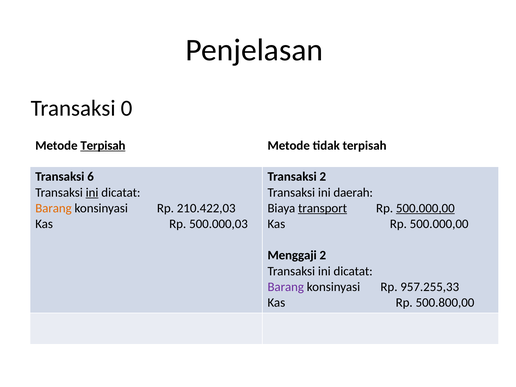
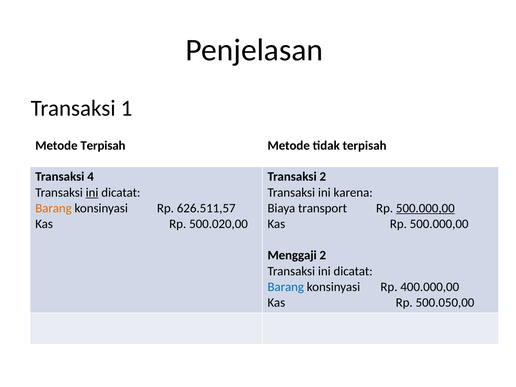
0: 0 -> 1
Terpisah at (103, 145) underline: present -> none
6: 6 -> 4
daerah: daerah -> karena
210.422,03: 210.422,03 -> 626.511,57
transport underline: present -> none
500.000,03: 500.000,03 -> 500.020,00
Barang at (286, 287) colour: purple -> blue
957.255,33: 957.255,33 -> 400.000,00
500.800,00: 500.800,00 -> 500.050,00
